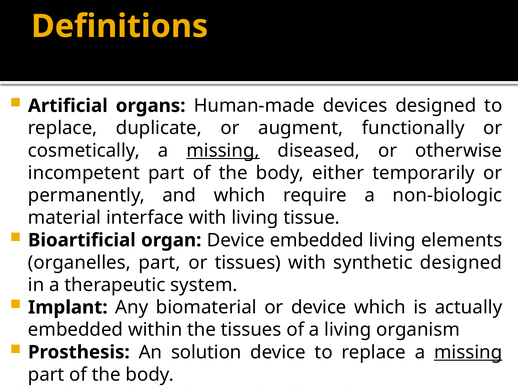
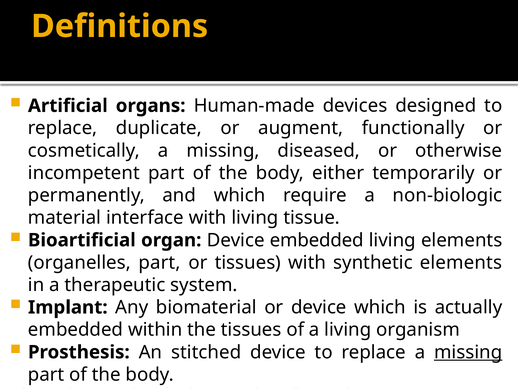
missing at (223, 151) underline: present -> none
synthetic designed: designed -> elements
solution: solution -> stitched
